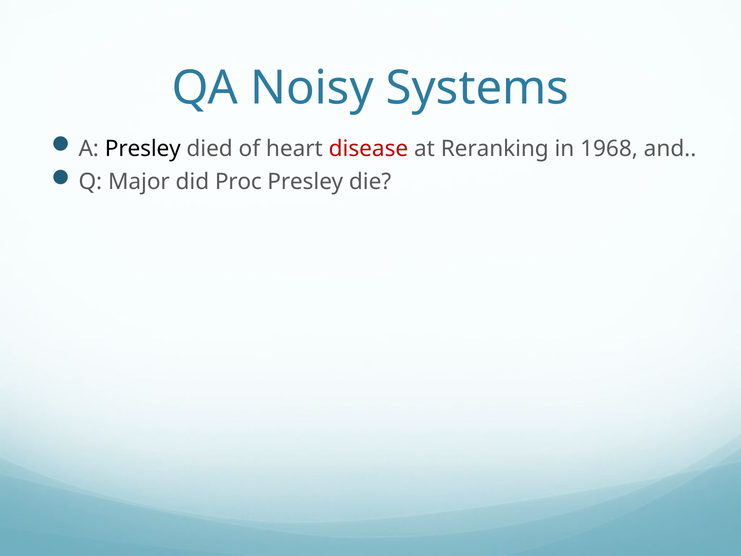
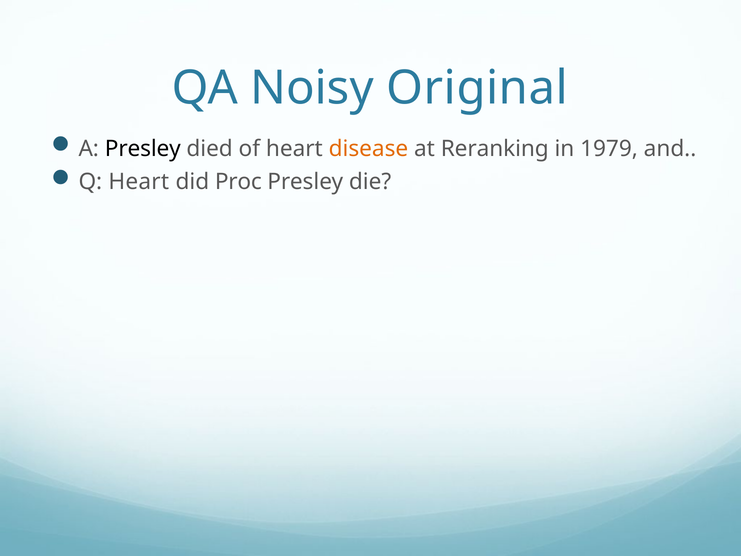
Systems: Systems -> Original
disease colour: red -> orange
1968: 1968 -> 1979
Q Major: Major -> Heart
